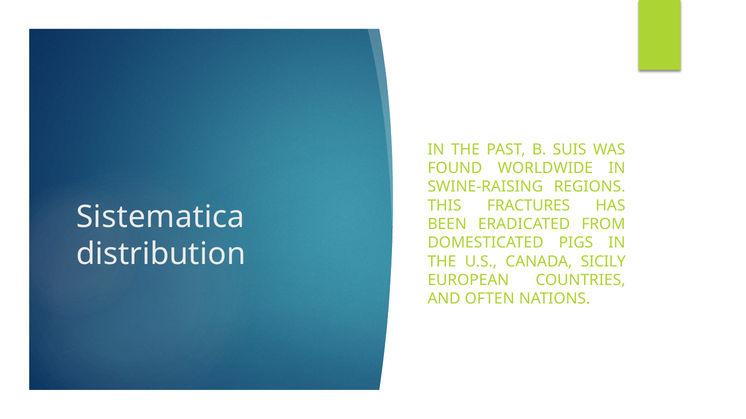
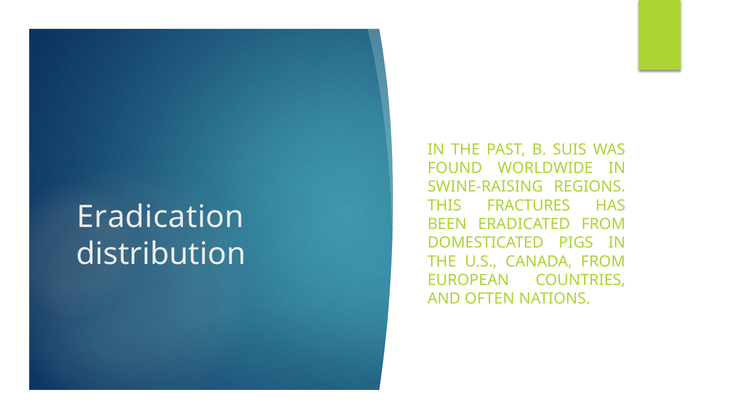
Sistematica: Sistematica -> Eradication
CANADA SICILY: SICILY -> FROM
